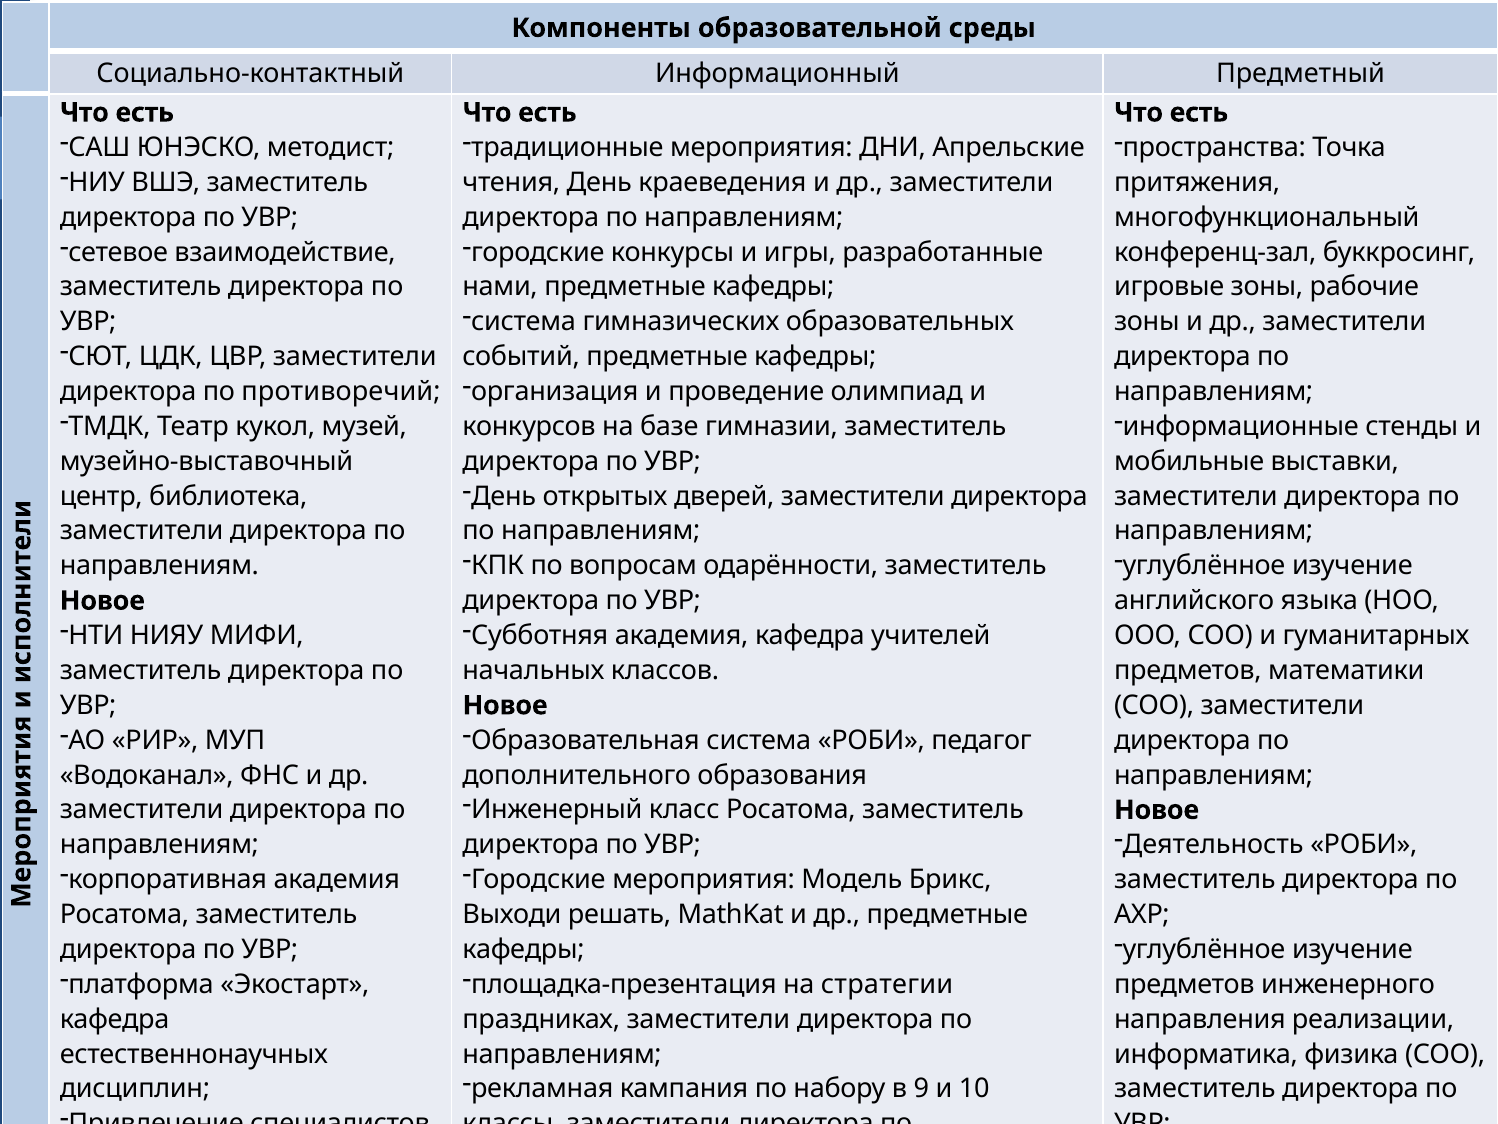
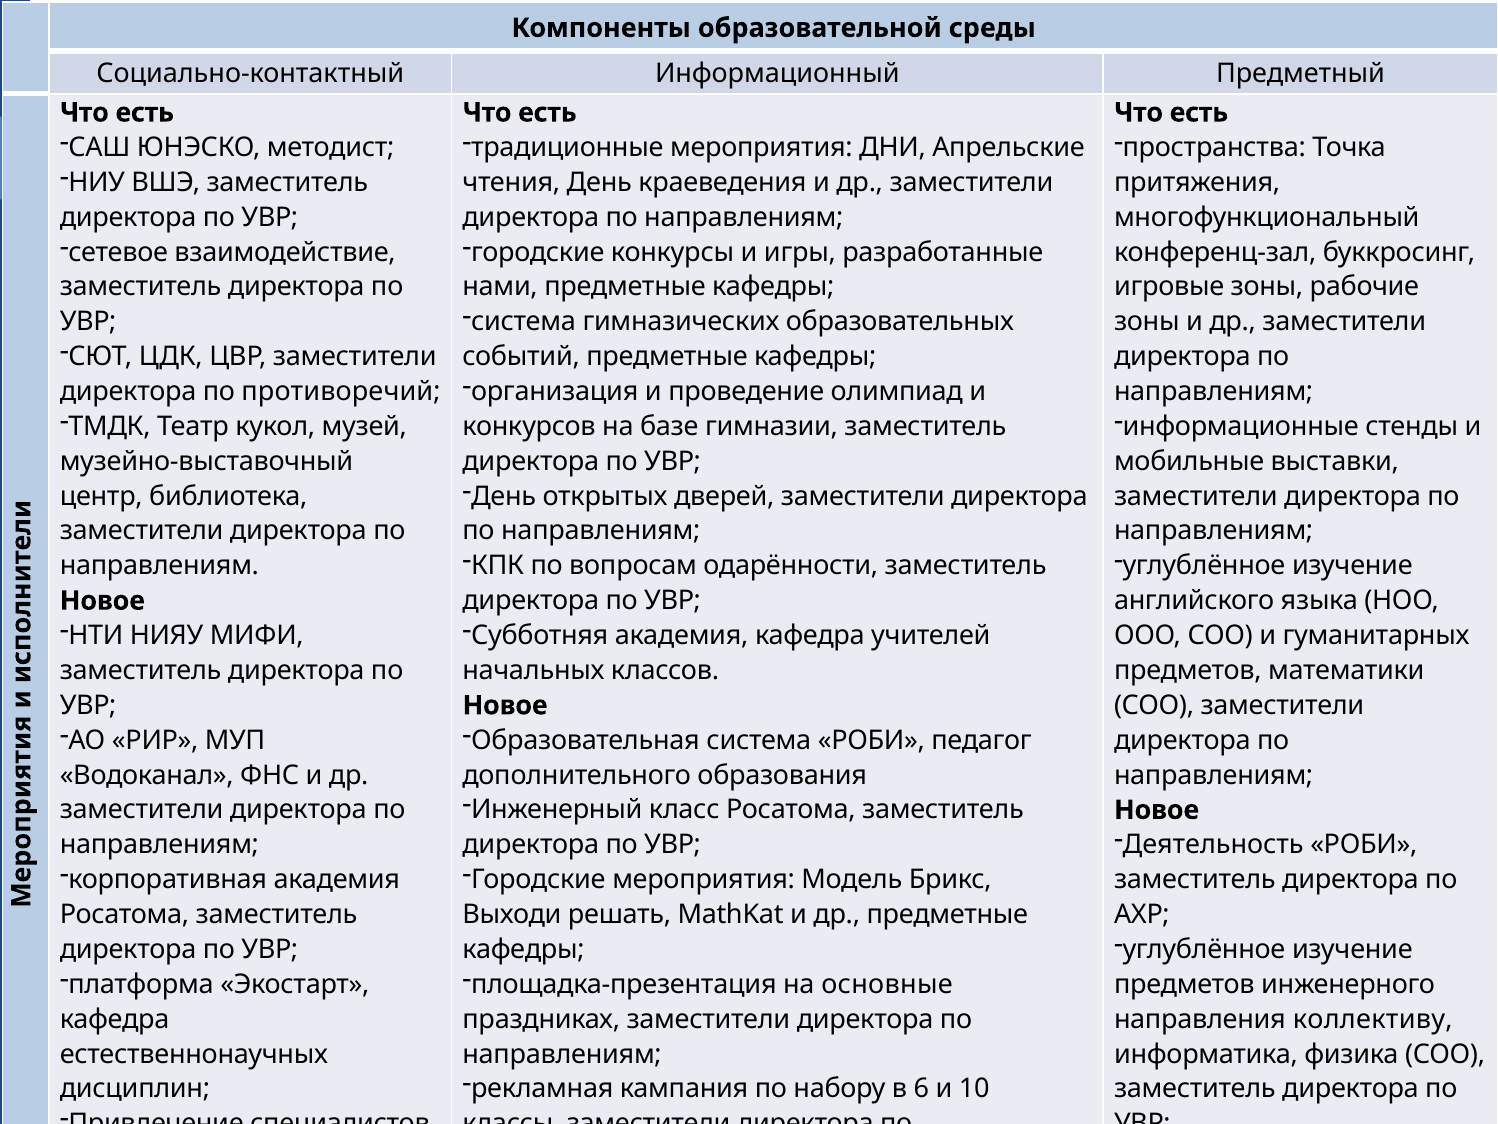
стратегии: стратегии -> основные
направления реализации: реализации -> коллективу
9: 9 -> 6
